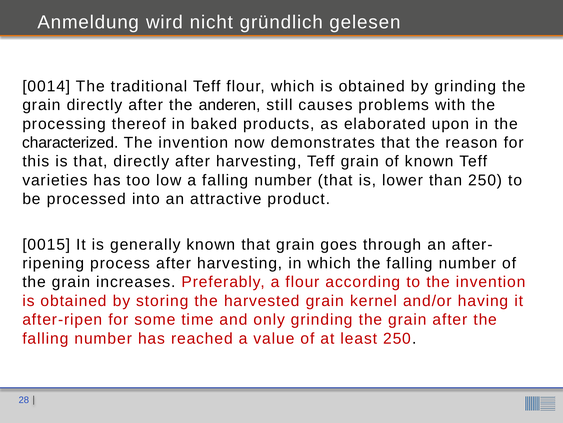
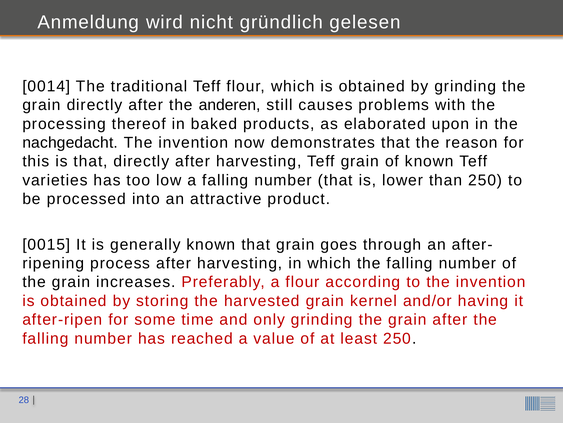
characterized: characterized -> nachgedacht
